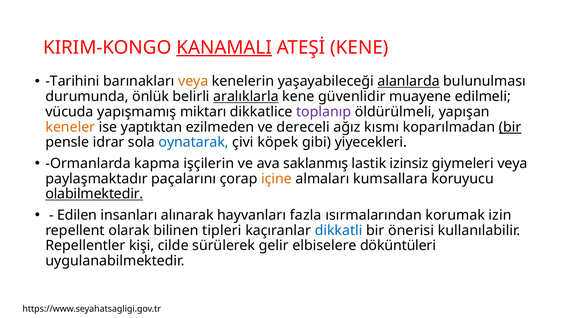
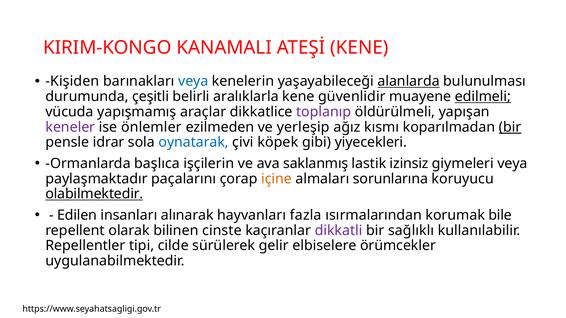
KANAMALI underline: present -> none
Tarihini: Tarihini -> Kişiden
veya at (193, 81) colour: orange -> blue
önlük: önlük -> çeşitli
aralıklarla underline: present -> none
edilmeli underline: none -> present
miktarı: miktarı -> araçlar
keneler colour: orange -> purple
yaptıktan: yaptıktan -> önlemler
dereceli: dereceli -> yerleşip
kapma: kapma -> başlıca
kumsallara: kumsallara -> sorunlarına
izin: izin -> bile
tipleri: tipleri -> cinste
dikkatli colour: blue -> purple
önerisi: önerisi -> sağlıklı
kişi: kişi -> tipi
döküntüleri: döküntüleri -> örümcekler
